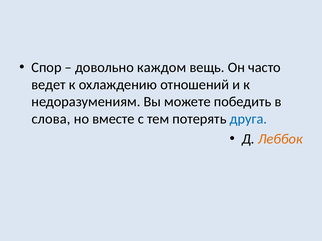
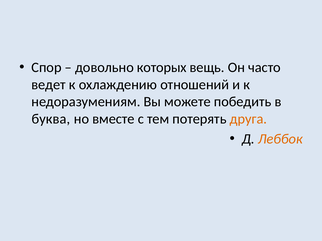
каждом: каждом -> которых
слова: слова -> буква
друга colour: blue -> orange
